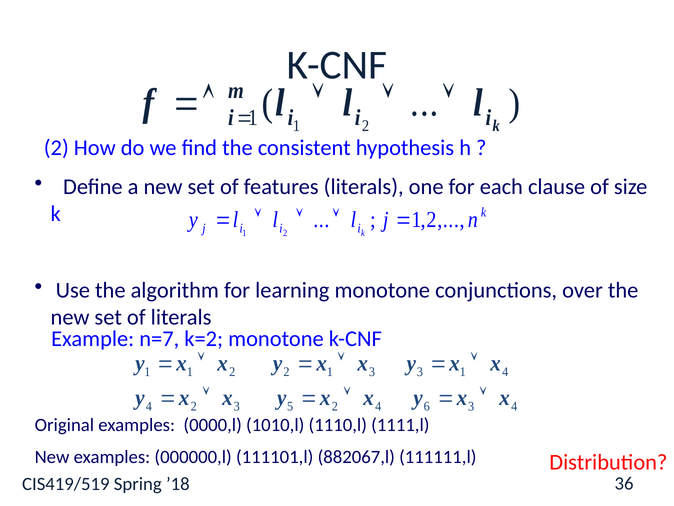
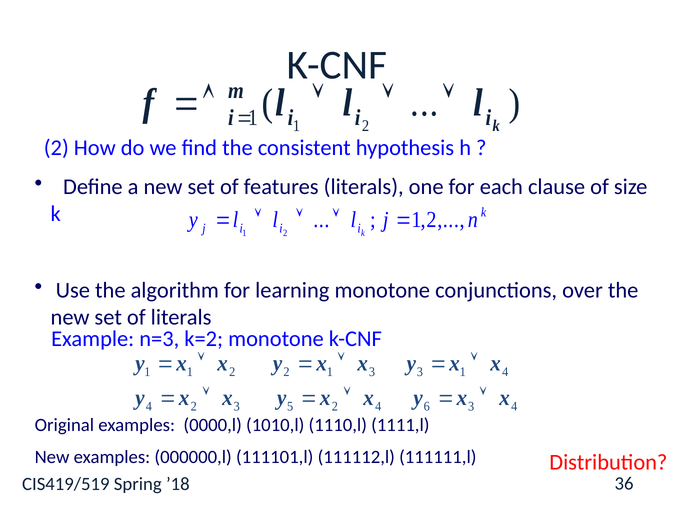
n=7: n=7 -> n=3
882067,l: 882067,l -> 111112,l
